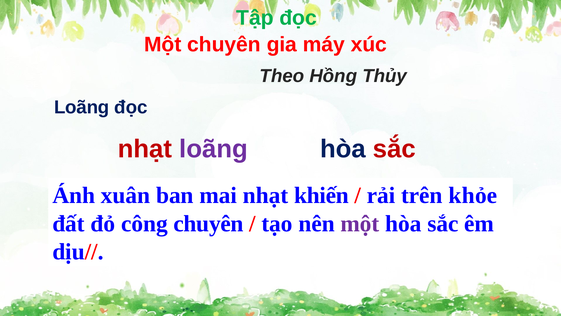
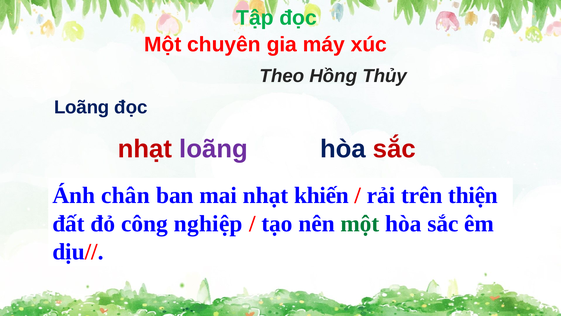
xuân: xuân -> chân
khỏe: khỏe -> thiện
công chuyên: chuyên -> nghiệp
một at (360, 223) colour: purple -> green
